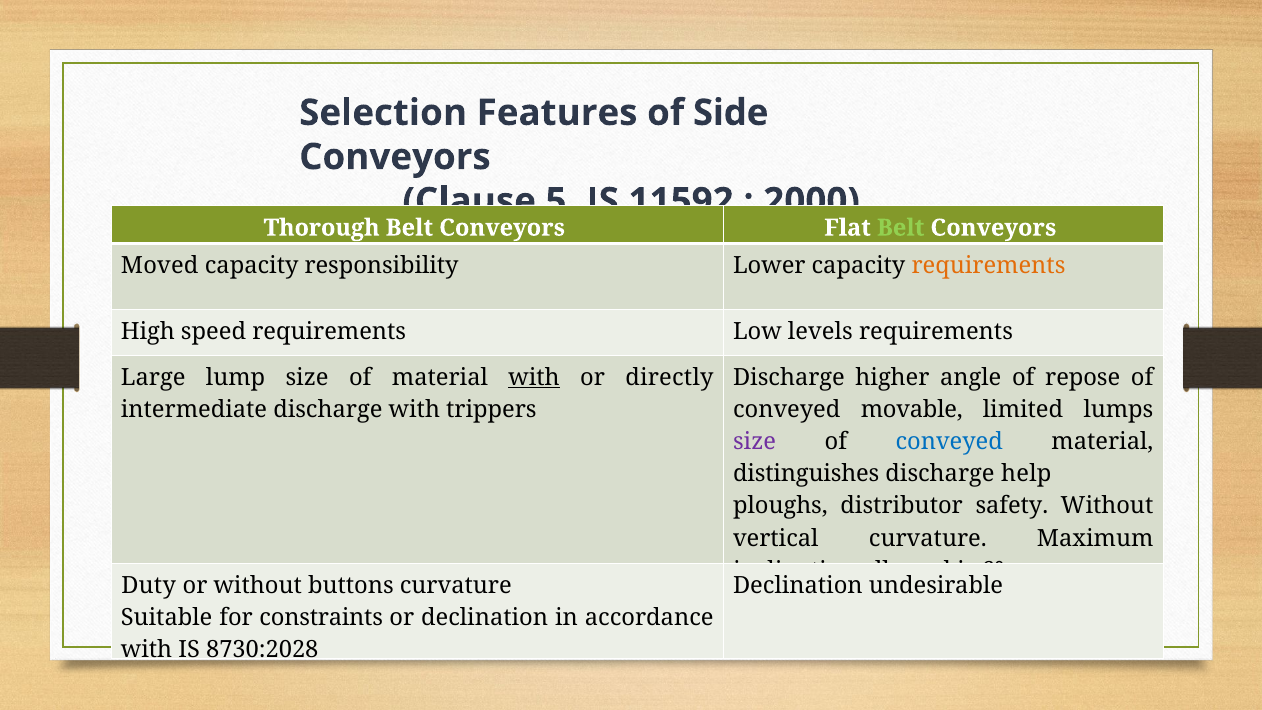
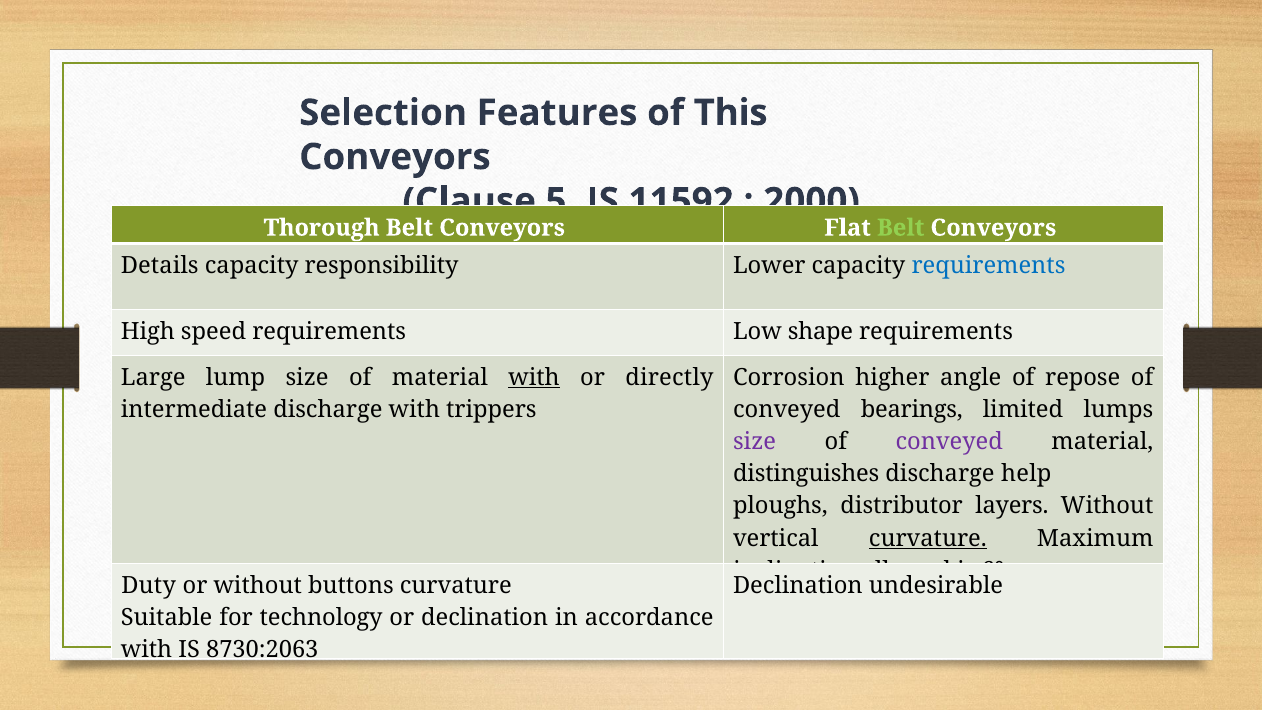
Side: Side -> This
Moved: Moved -> Details
requirements at (988, 266) colour: orange -> blue
levels: levels -> shape
Discharge at (789, 377): Discharge -> Corrosion
movable: movable -> bearings
conveyed at (949, 442) colour: blue -> purple
safety: safety -> layers
curvature at (928, 538) underline: none -> present
constraints: constraints -> technology
8730:2028: 8730:2028 -> 8730:2063
